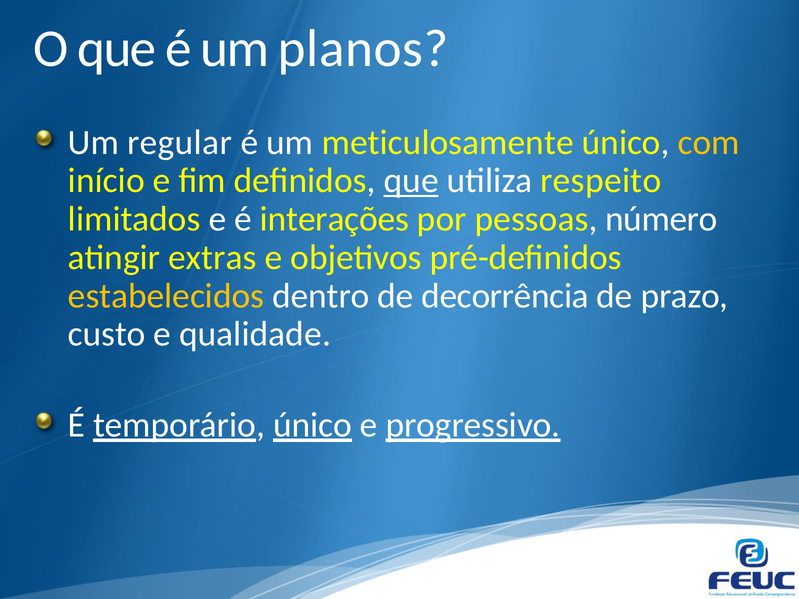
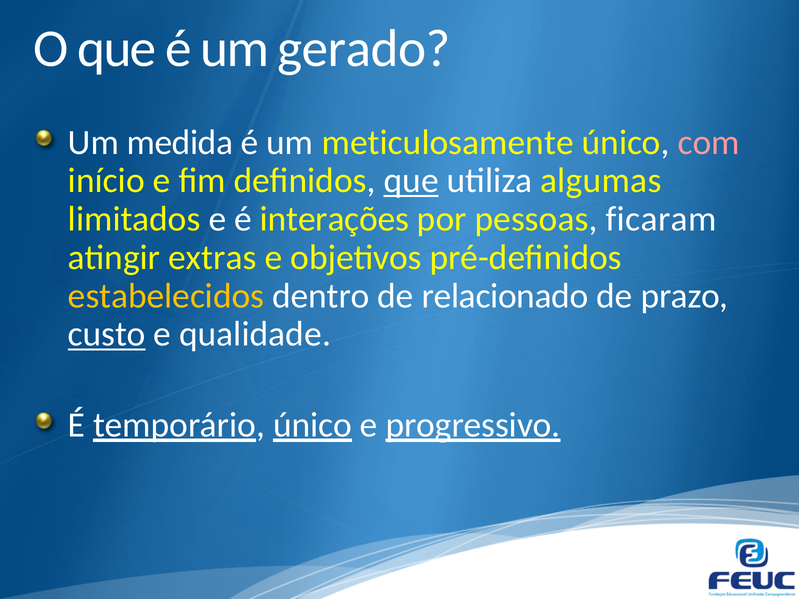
planos: planos -> gerado
regular: regular -> medida
com colour: yellow -> pink
respeito: respeito -> algumas
número: número -> ficaram
decorrência: decorrência -> relacionado
custo underline: none -> present
